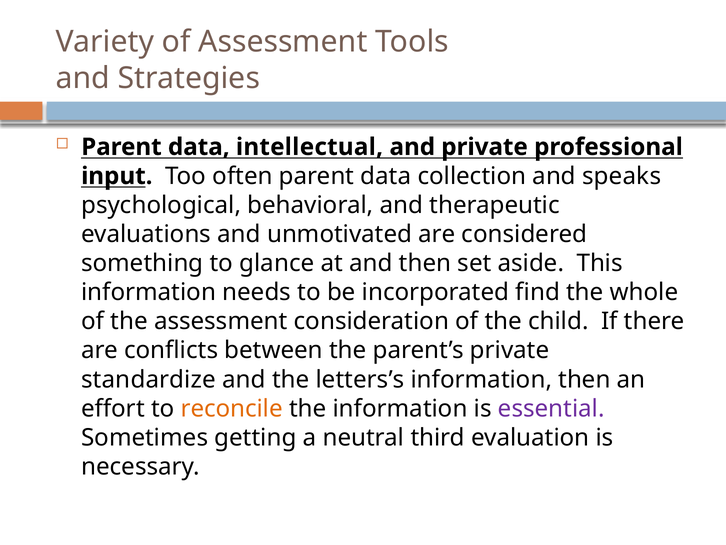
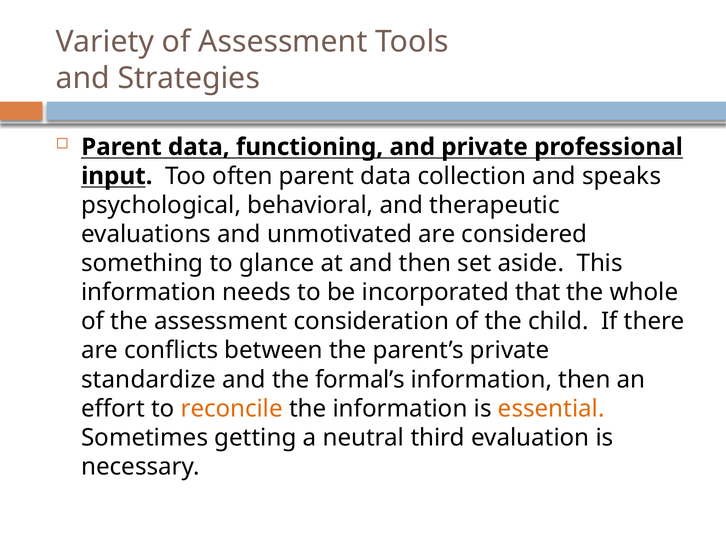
intellectual: intellectual -> functioning
find: find -> that
letters’s: letters’s -> formal’s
essential colour: purple -> orange
